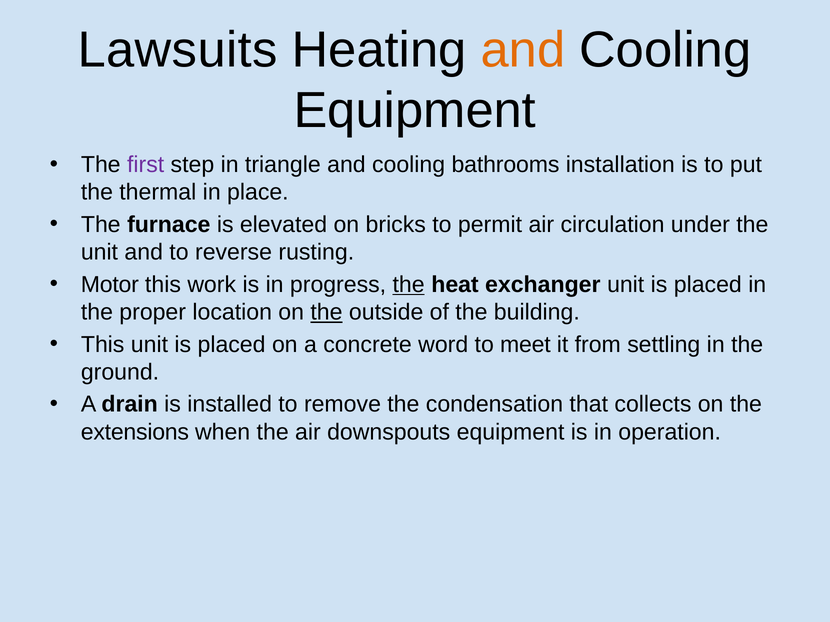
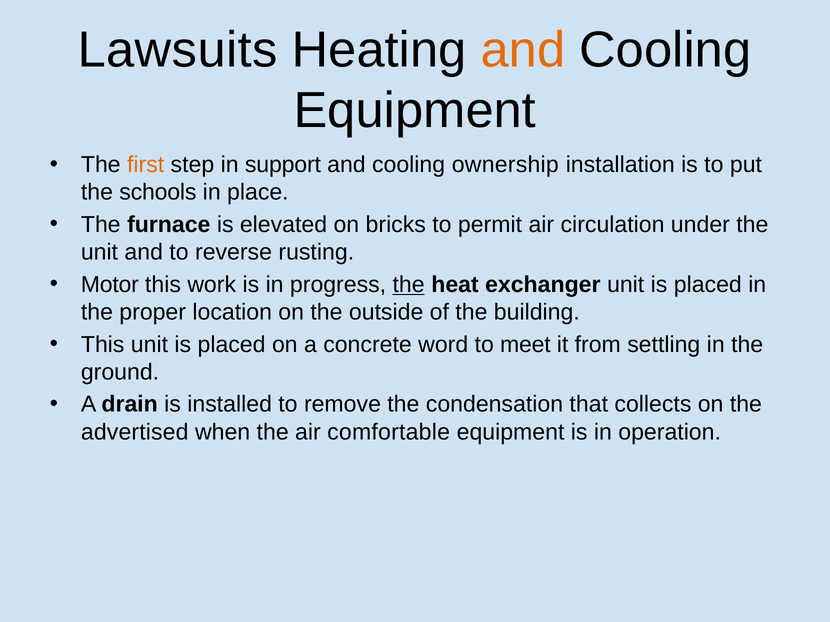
first colour: purple -> orange
triangle: triangle -> support
bathrooms: bathrooms -> ownership
thermal: thermal -> schools
the at (326, 312) underline: present -> none
extensions: extensions -> advertised
downspouts: downspouts -> comfortable
